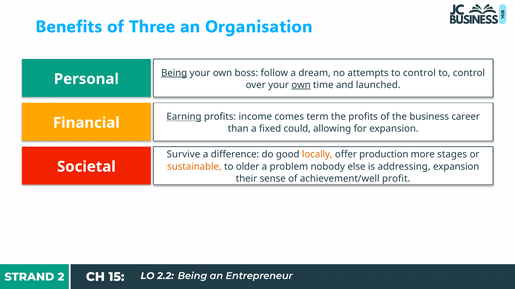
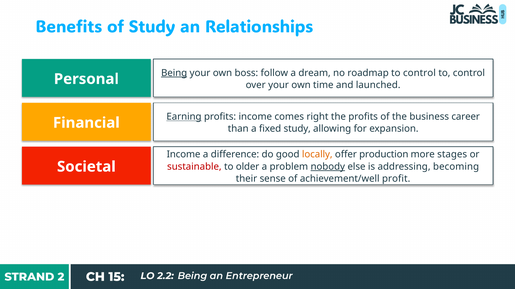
of Three: Three -> Study
Organisation: Organisation -> Relationships
attempts: attempts -> roadmap
own at (301, 85) underline: present -> none
term: term -> right
fixed could: could -> study
Survive at (183, 155): Survive -> Income
sustainable colour: orange -> red
nobody underline: none -> present
addressing expansion: expansion -> becoming
